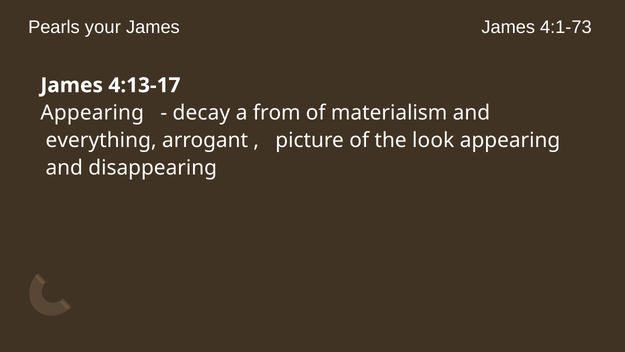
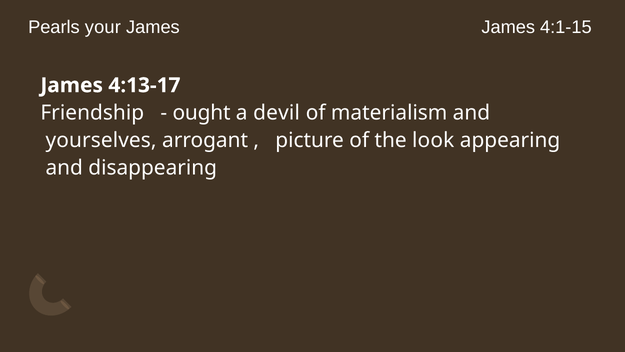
4:1-73: 4:1-73 -> 4:1-15
Appearing at (92, 113): Appearing -> Friendship
decay: decay -> ought
from: from -> devil
everything: everything -> yourselves
